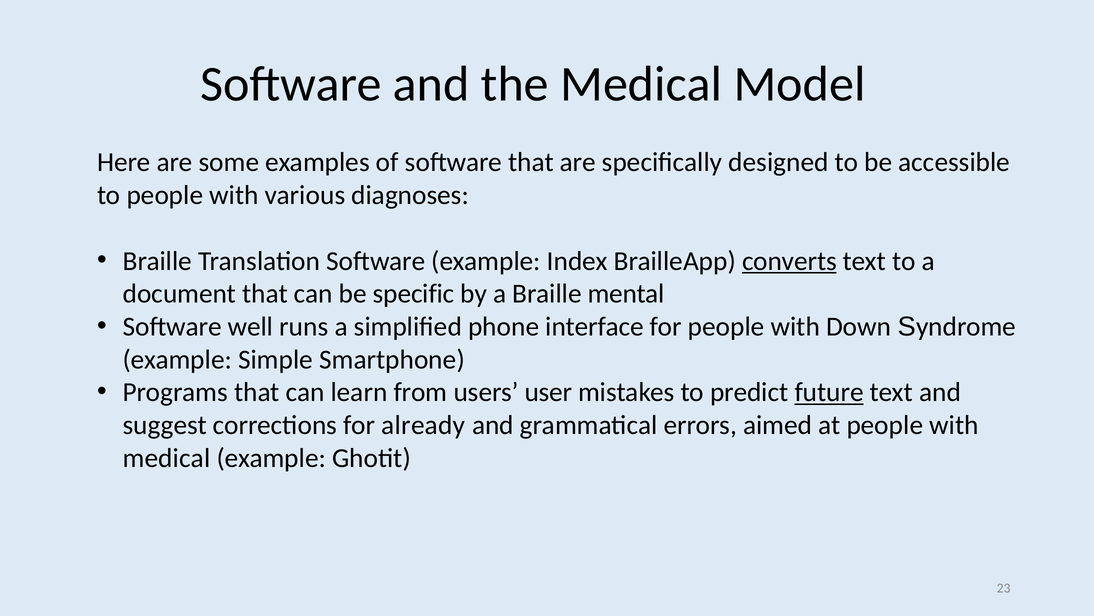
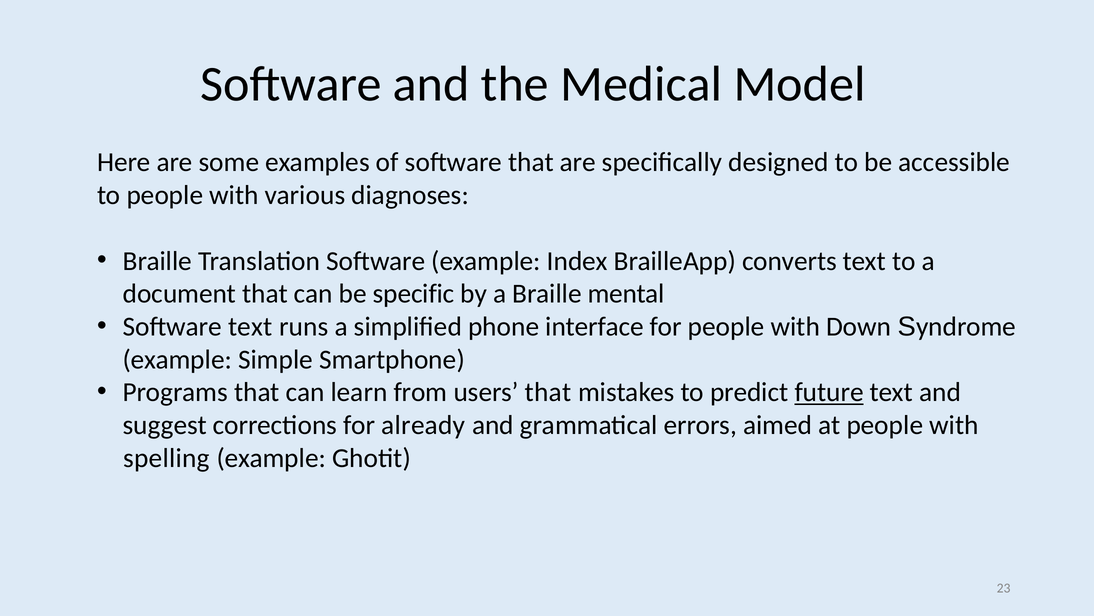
converts underline: present -> none
Software well: well -> text
users user: user -> that
medical at (167, 458): medical -> spelling
